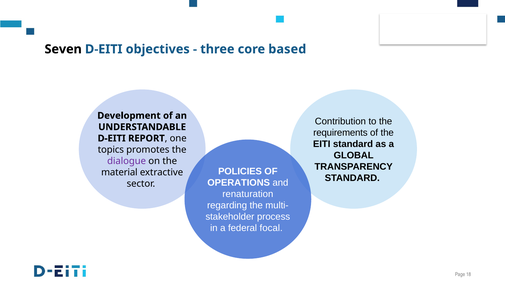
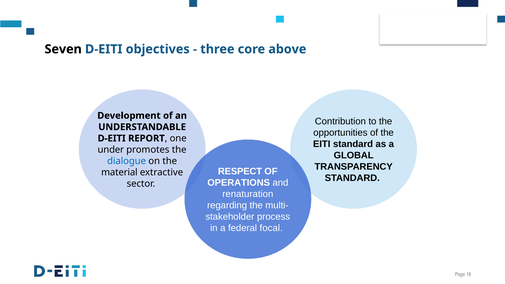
based: based -> above
requirements: requirements -> opportunities
topics: topics -> under
dialogue colour: purple -> blue
POLICIES: POLICIES -> RESPECT
